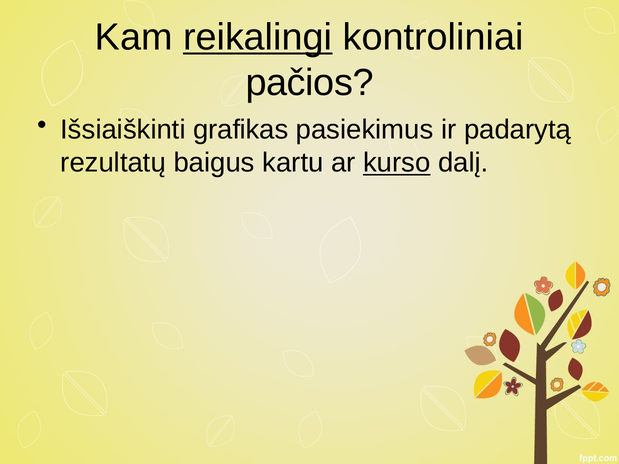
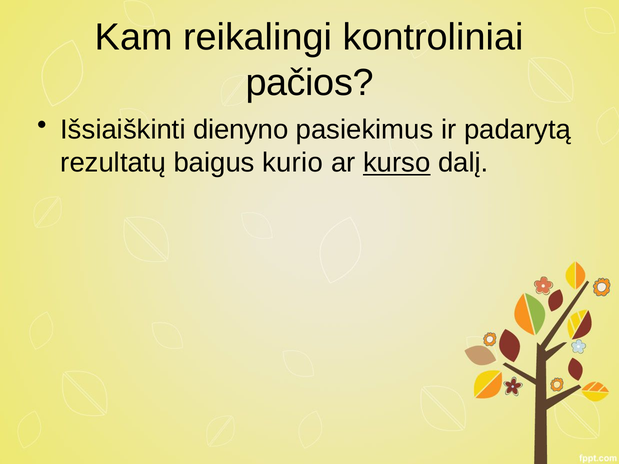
reikalingi underline: present -> none
grafikas: grafikas -> dienyno
kartu: kartu -> kurio
